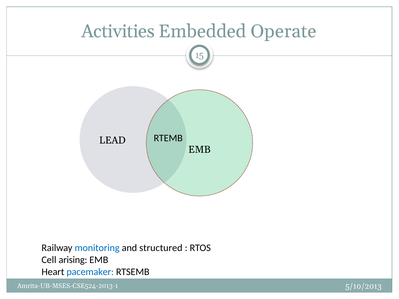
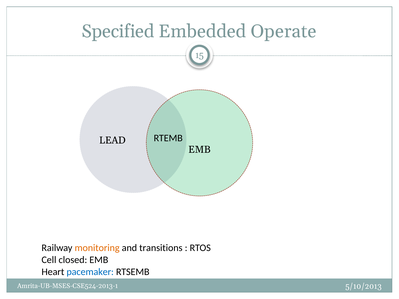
Activities: Activities -> Specified
monitoring colour: blue -> orange
structured: structured -> transitions
arising: arising -> closed
